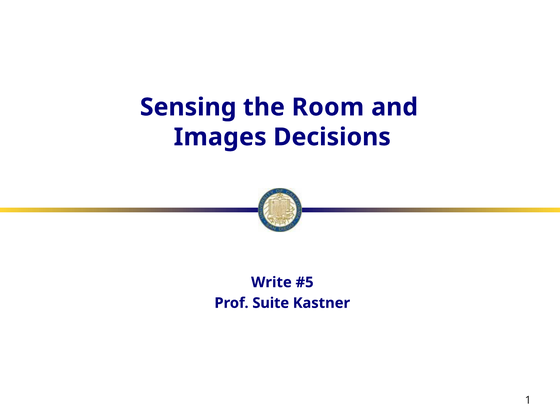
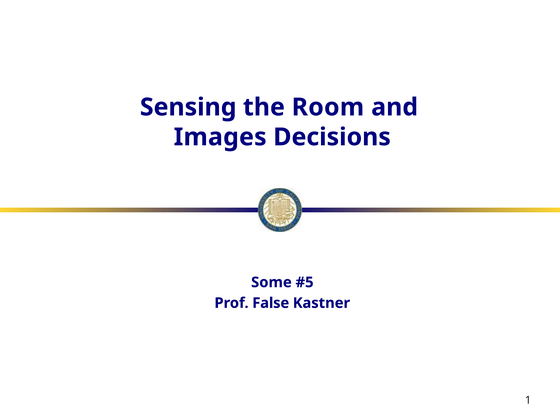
Write: Write -> Some
Suite: Suite -> False
